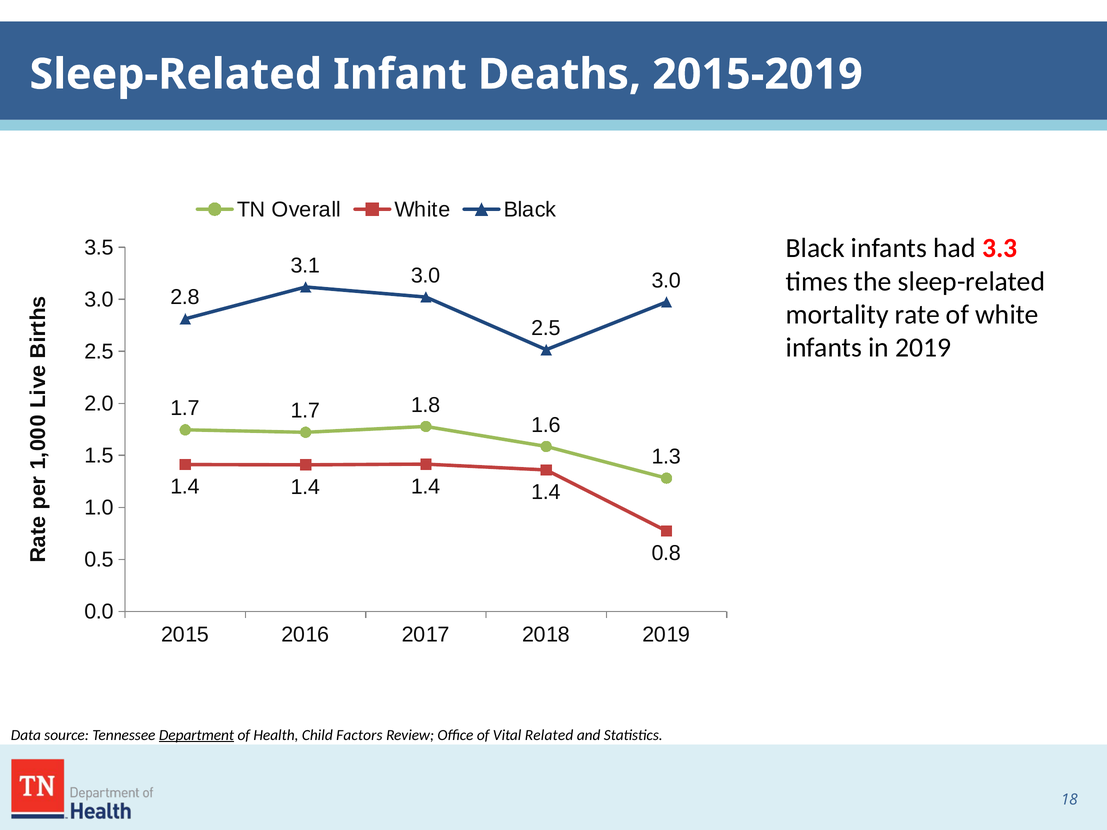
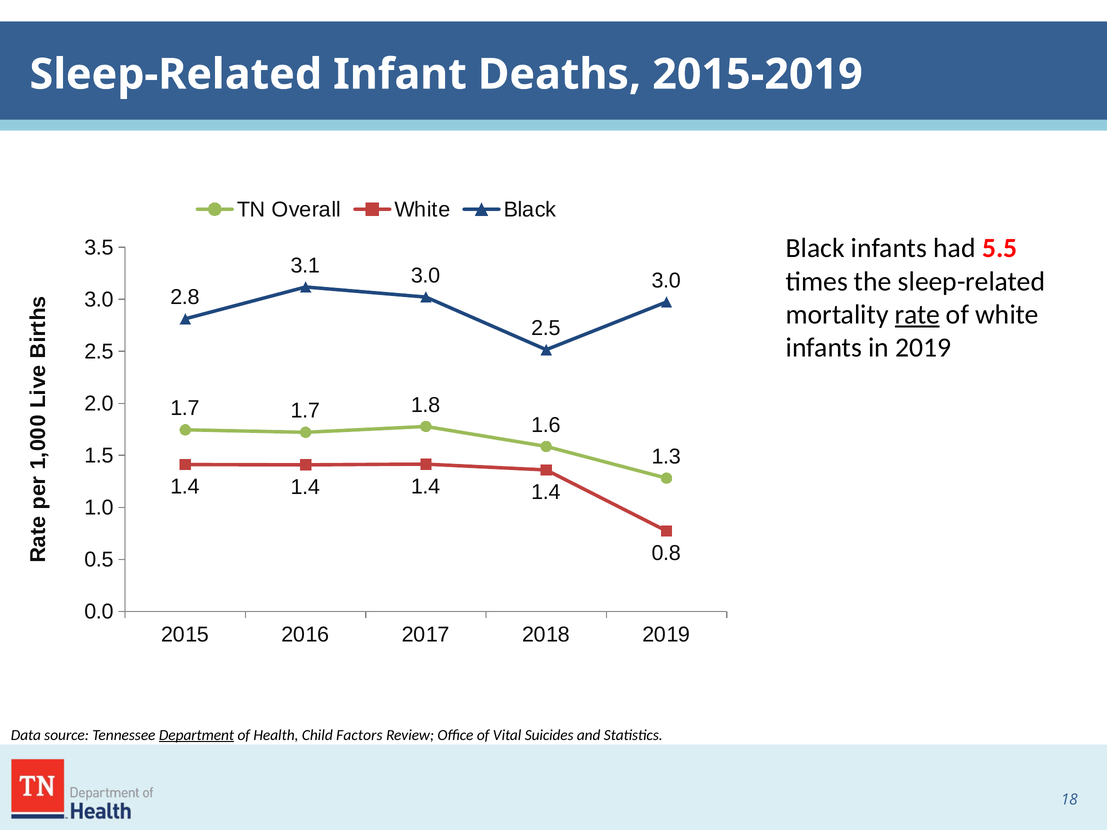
3.3: 3.3 -> 5.5
rate underline: none -> present
Related: Related -> Suicides
